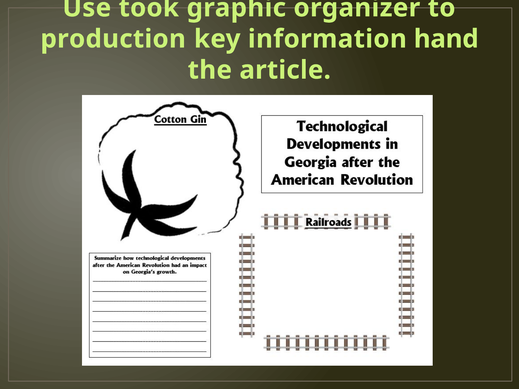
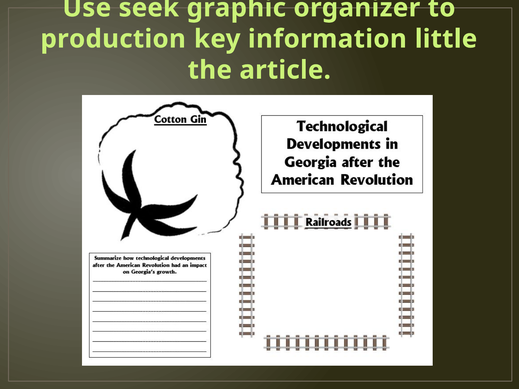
took: took -> seek
hand: hand -> little
